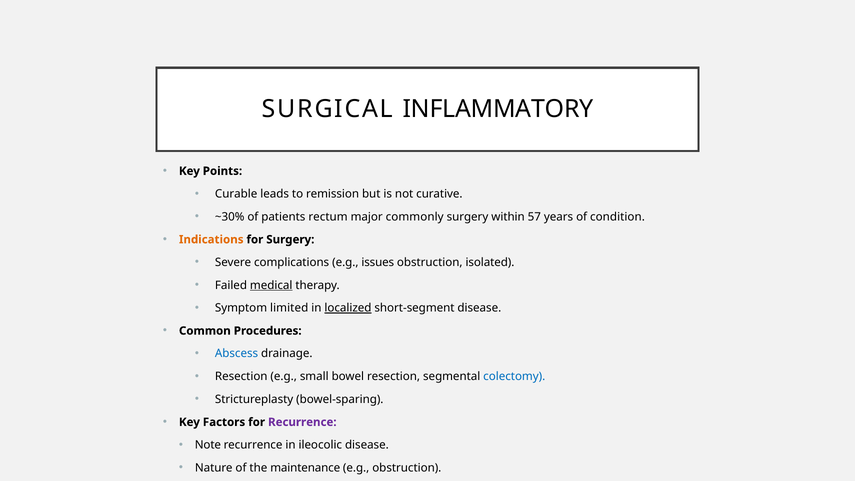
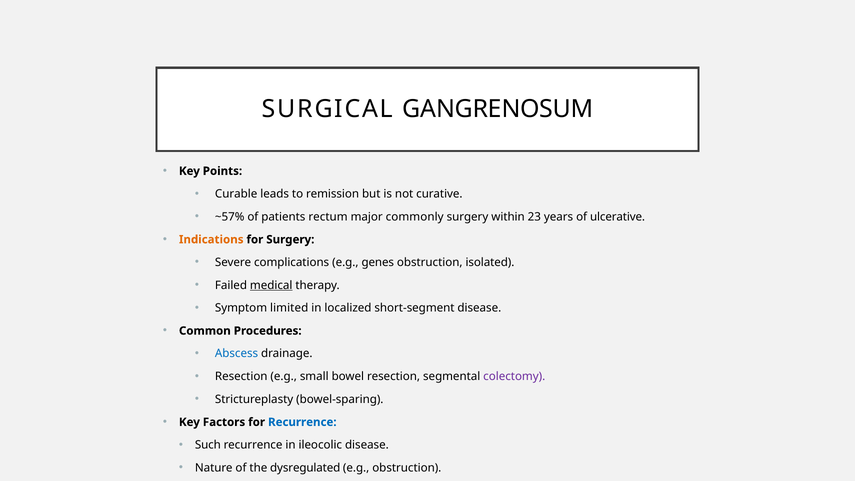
INFLAMMATORY: INFLAMMATORY -> GANGRENOSUM
~30%: ~30% -> ~57%
57: 57 -> 23
condition: condition -> ulcerative
issues: issues -> genes
localized underline: present -> none
colectomy colour: blue -> purple
Recurrence at (302, 422) colour: purple -> blue
Note: Note -> Such
maintenance: maintenance -> dysregulated
